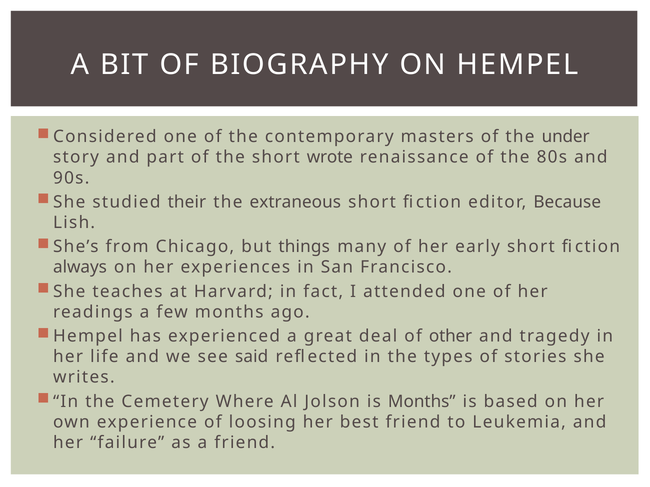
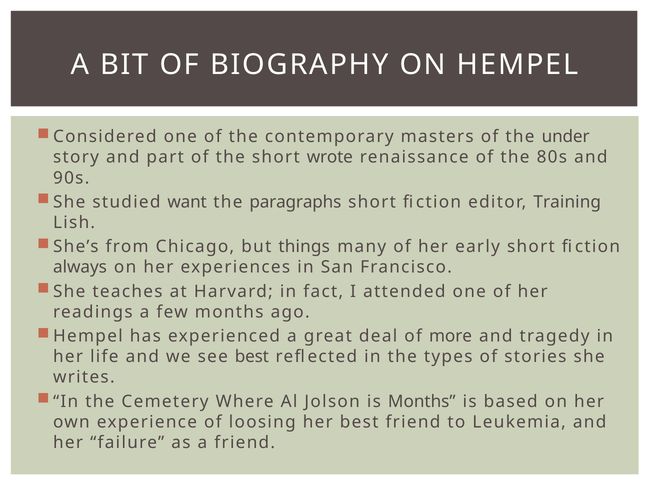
their: their -> want
extraneous: extraneous -> paragraphs
Because: Because -> Training
other: other -> more
see said: said -> best
